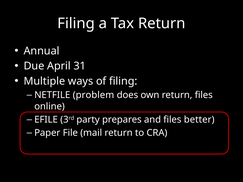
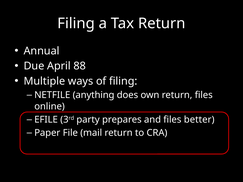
31: 31 -> 88
problem: problem -> anything
